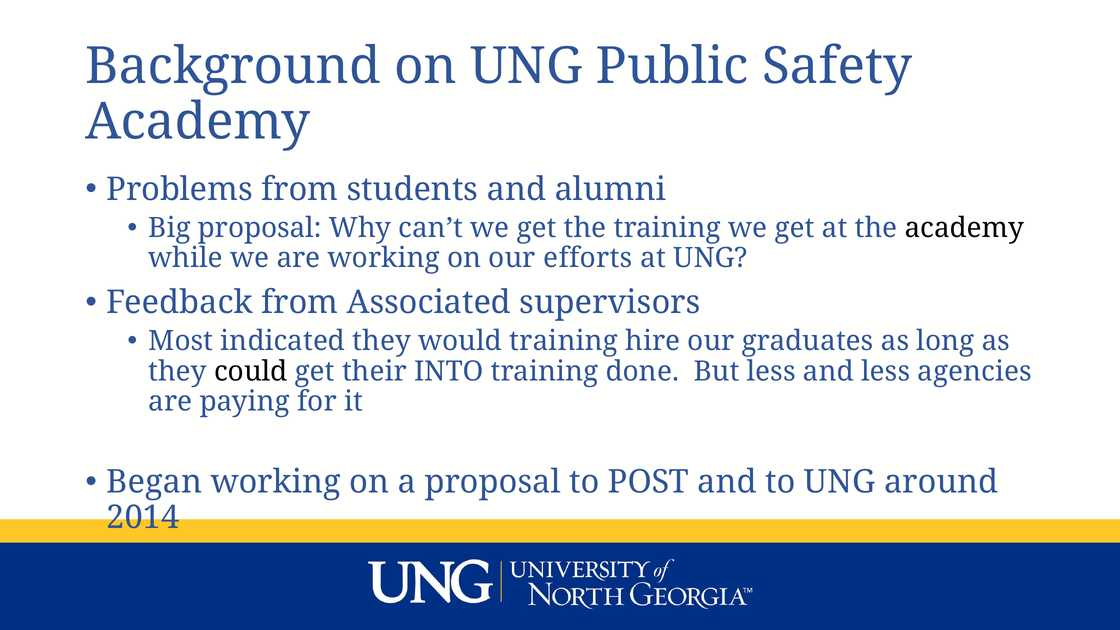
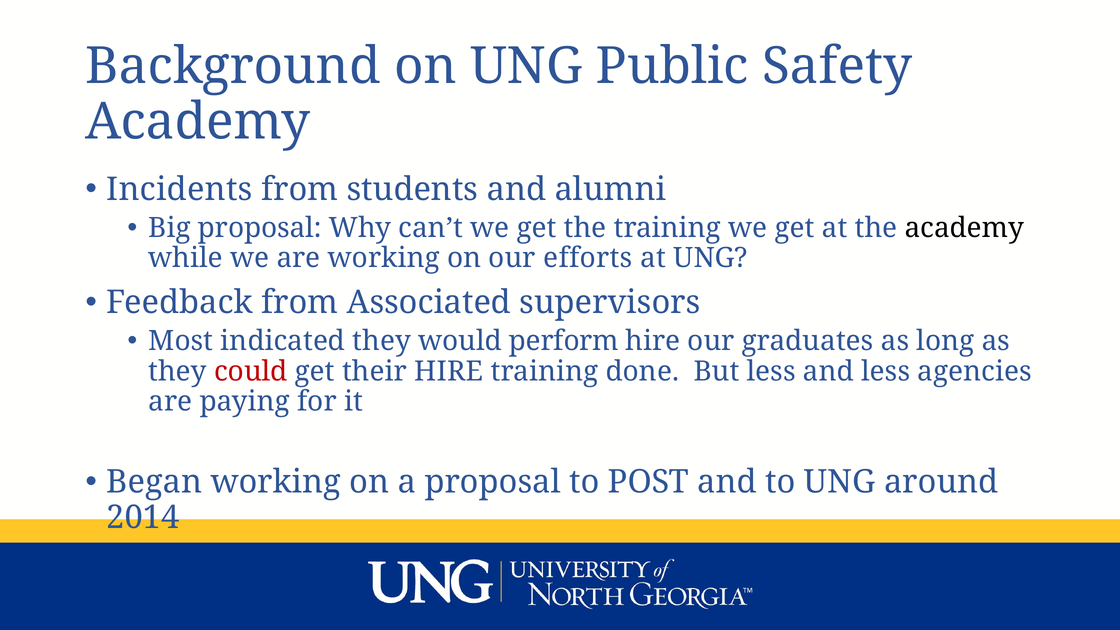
Problems: Problems -> Incidents
would training: training -> perform
could colour: black -> red
their INTO: INTO -> HIRE
